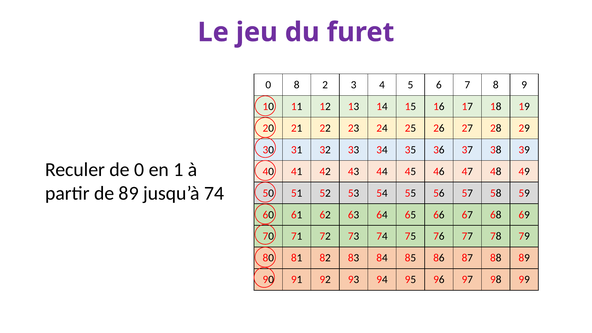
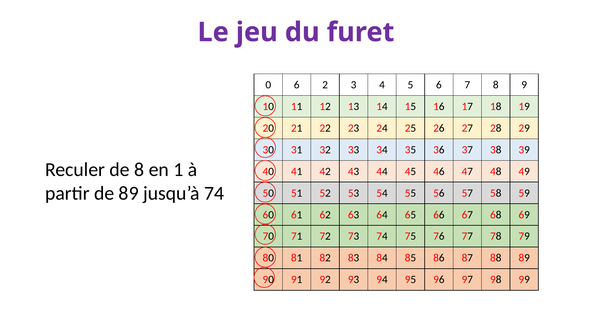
0 8: 8 -> 6
de 0: 0 -> 8
